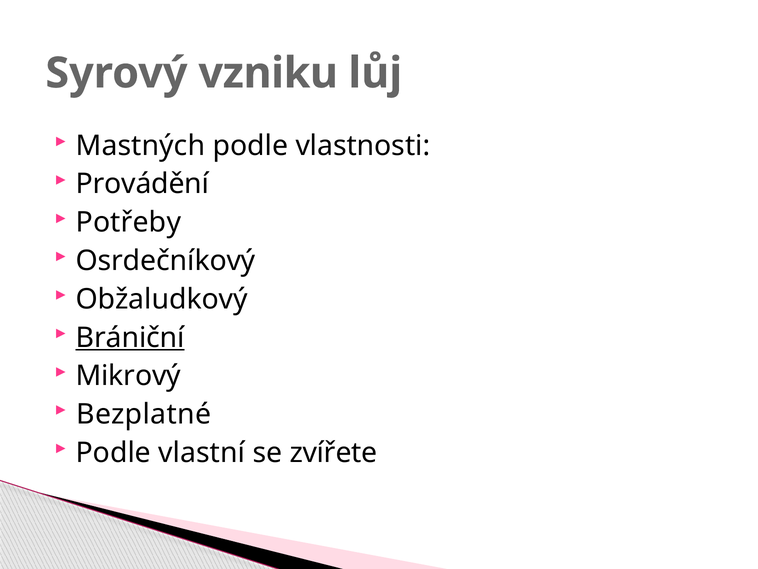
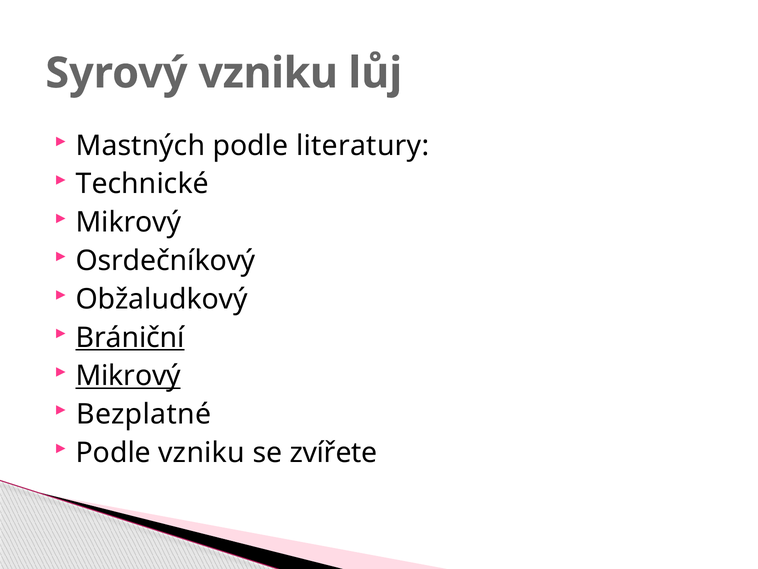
vlastnosti: vlastnosti -> literatury
Provádění: Provádění -> Technické
Potřeby at (128, 222): Potřeby -> Mikrový
Mikrový at (128, 376) underline: none -> present
Podle vlastní: vlastní -> vzniku
